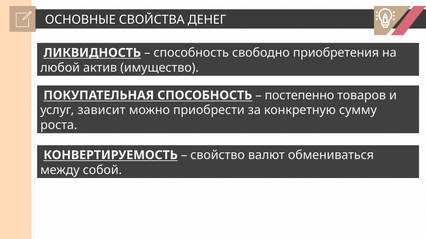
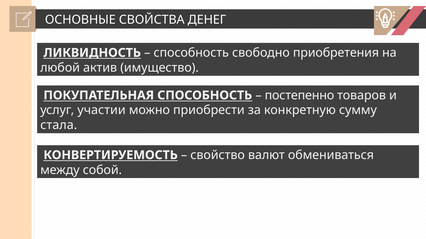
зависит: зависит -> участии
роста: роста -> стала
